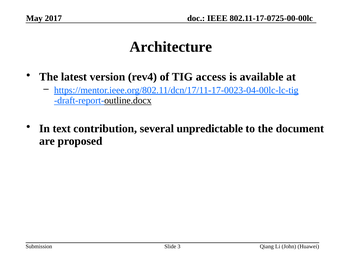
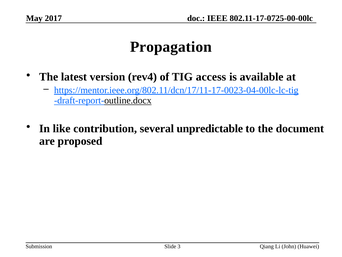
Architecture: Architecture -> Propagation
text: text -> like
